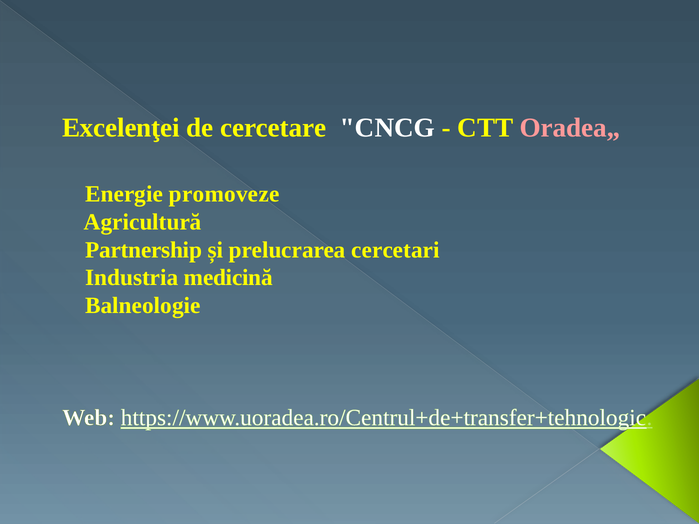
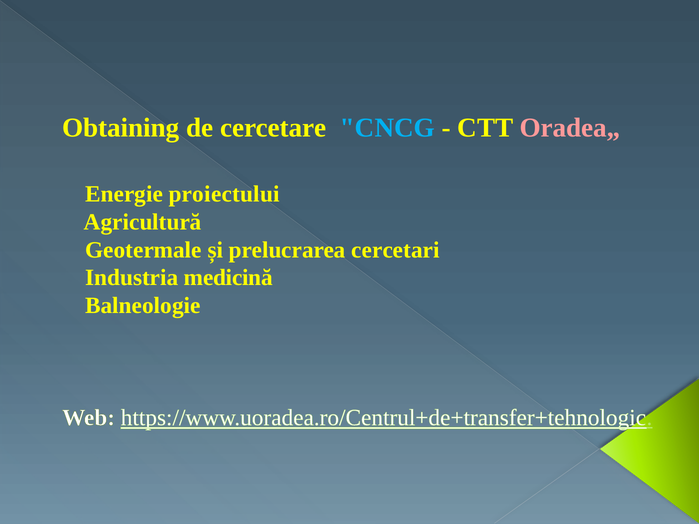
Excelenţei: Excelenţei -> Obtaining
CNCG colour: white -> light blue
promoveze: promoveze -> proiectului
Partnership: Partnership -> Geotermale
